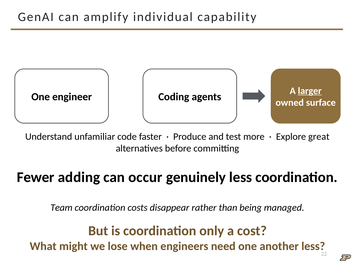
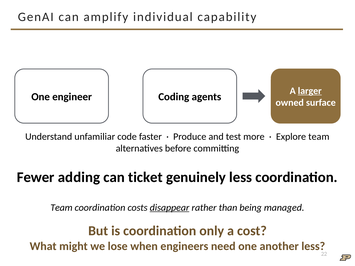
Explore great: great -> team
occur: occur -> ticket
disappear underline: none -> present
